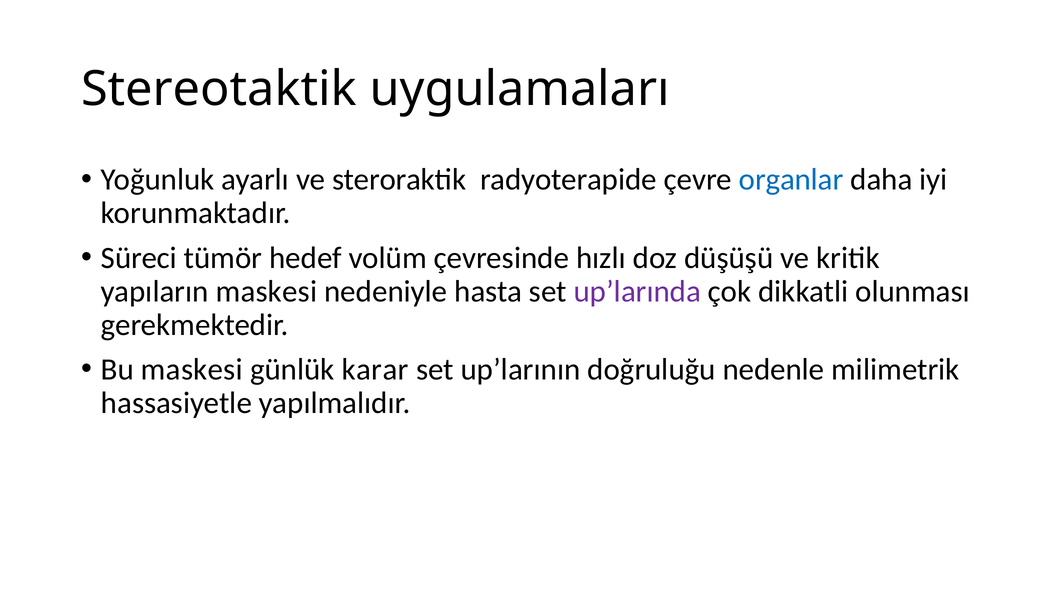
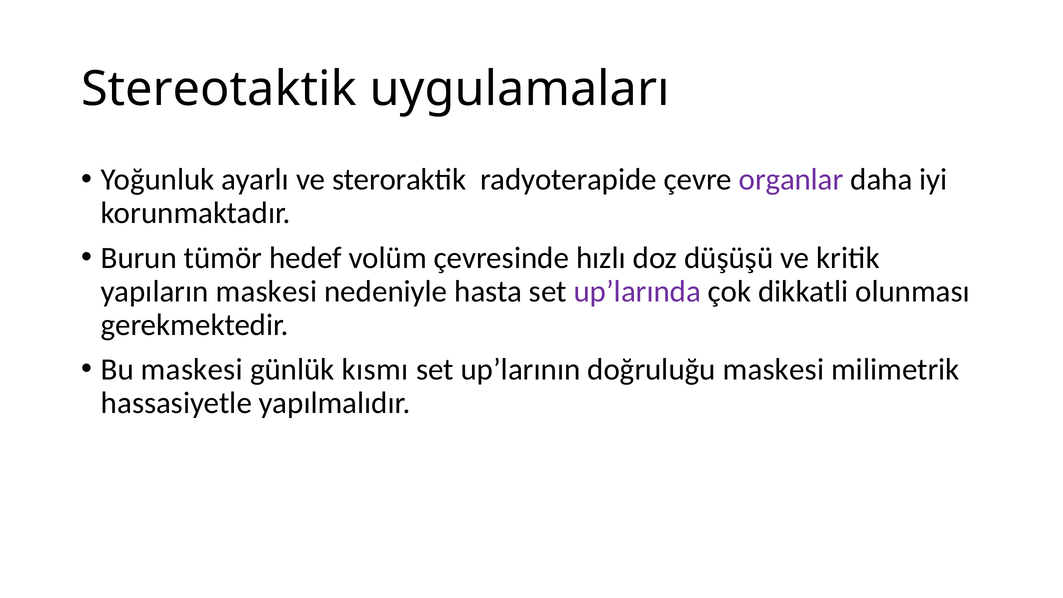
organlar colour: blue -> purple
Süreci: Süreci -> Burun
karar: karar -> kısmı
doğruluğu nedenle: nedenle -> maskesi
